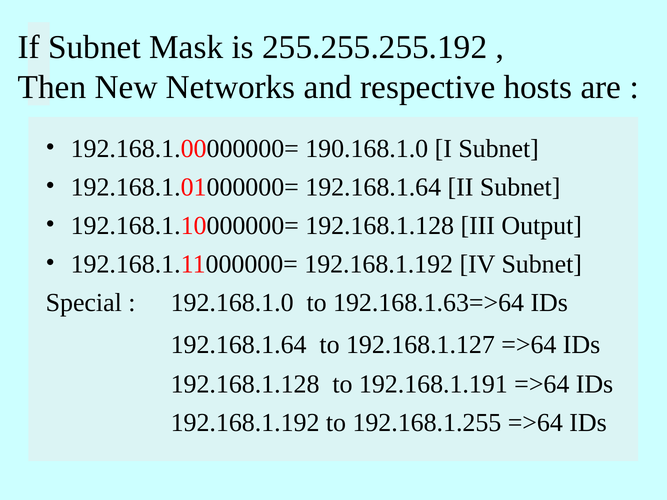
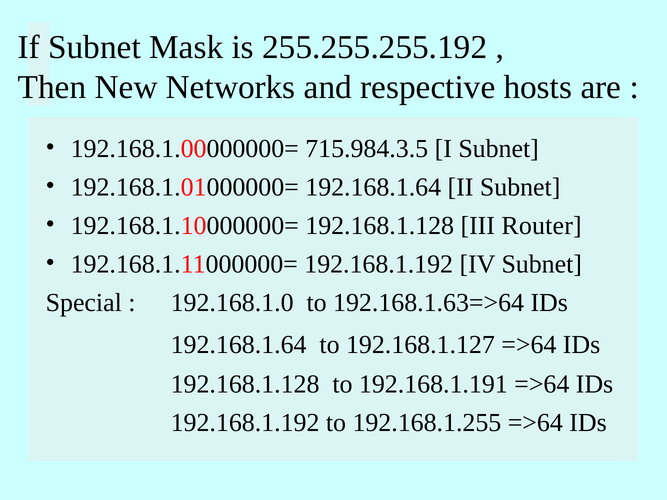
190.168.1.0: 190.168.1.0 -> 715.984.3.5
Output: Output -> Router
